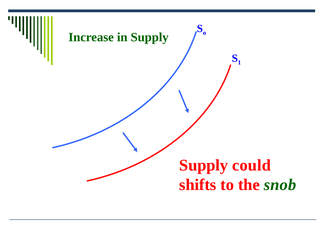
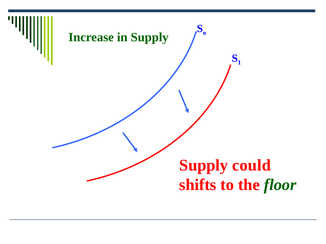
snob: snob -> floor
